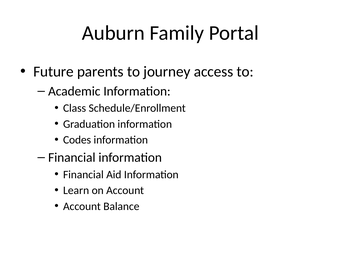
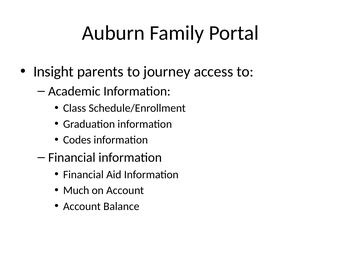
Future: Future -> Insight
Learn: Learn -> Much
